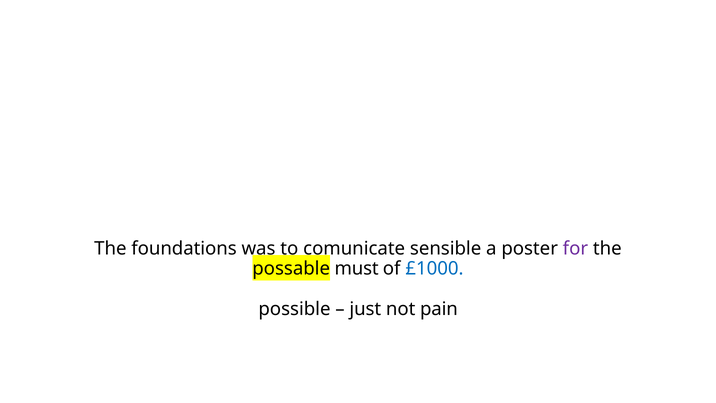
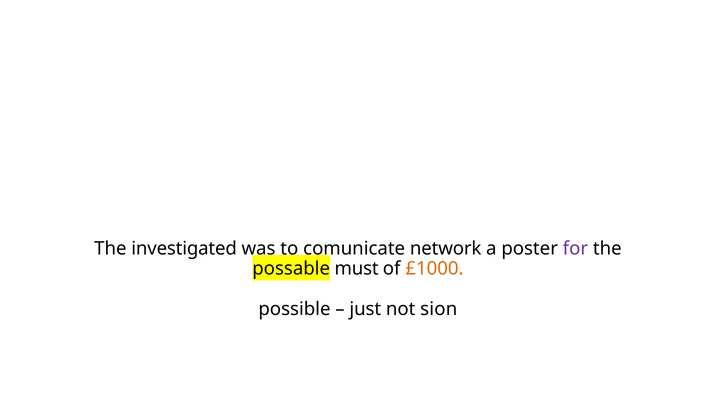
foundations: foundations -> investigated
sensible: sensible -> network
£1000 colour: blue -> orange
pain: pain -> sion
